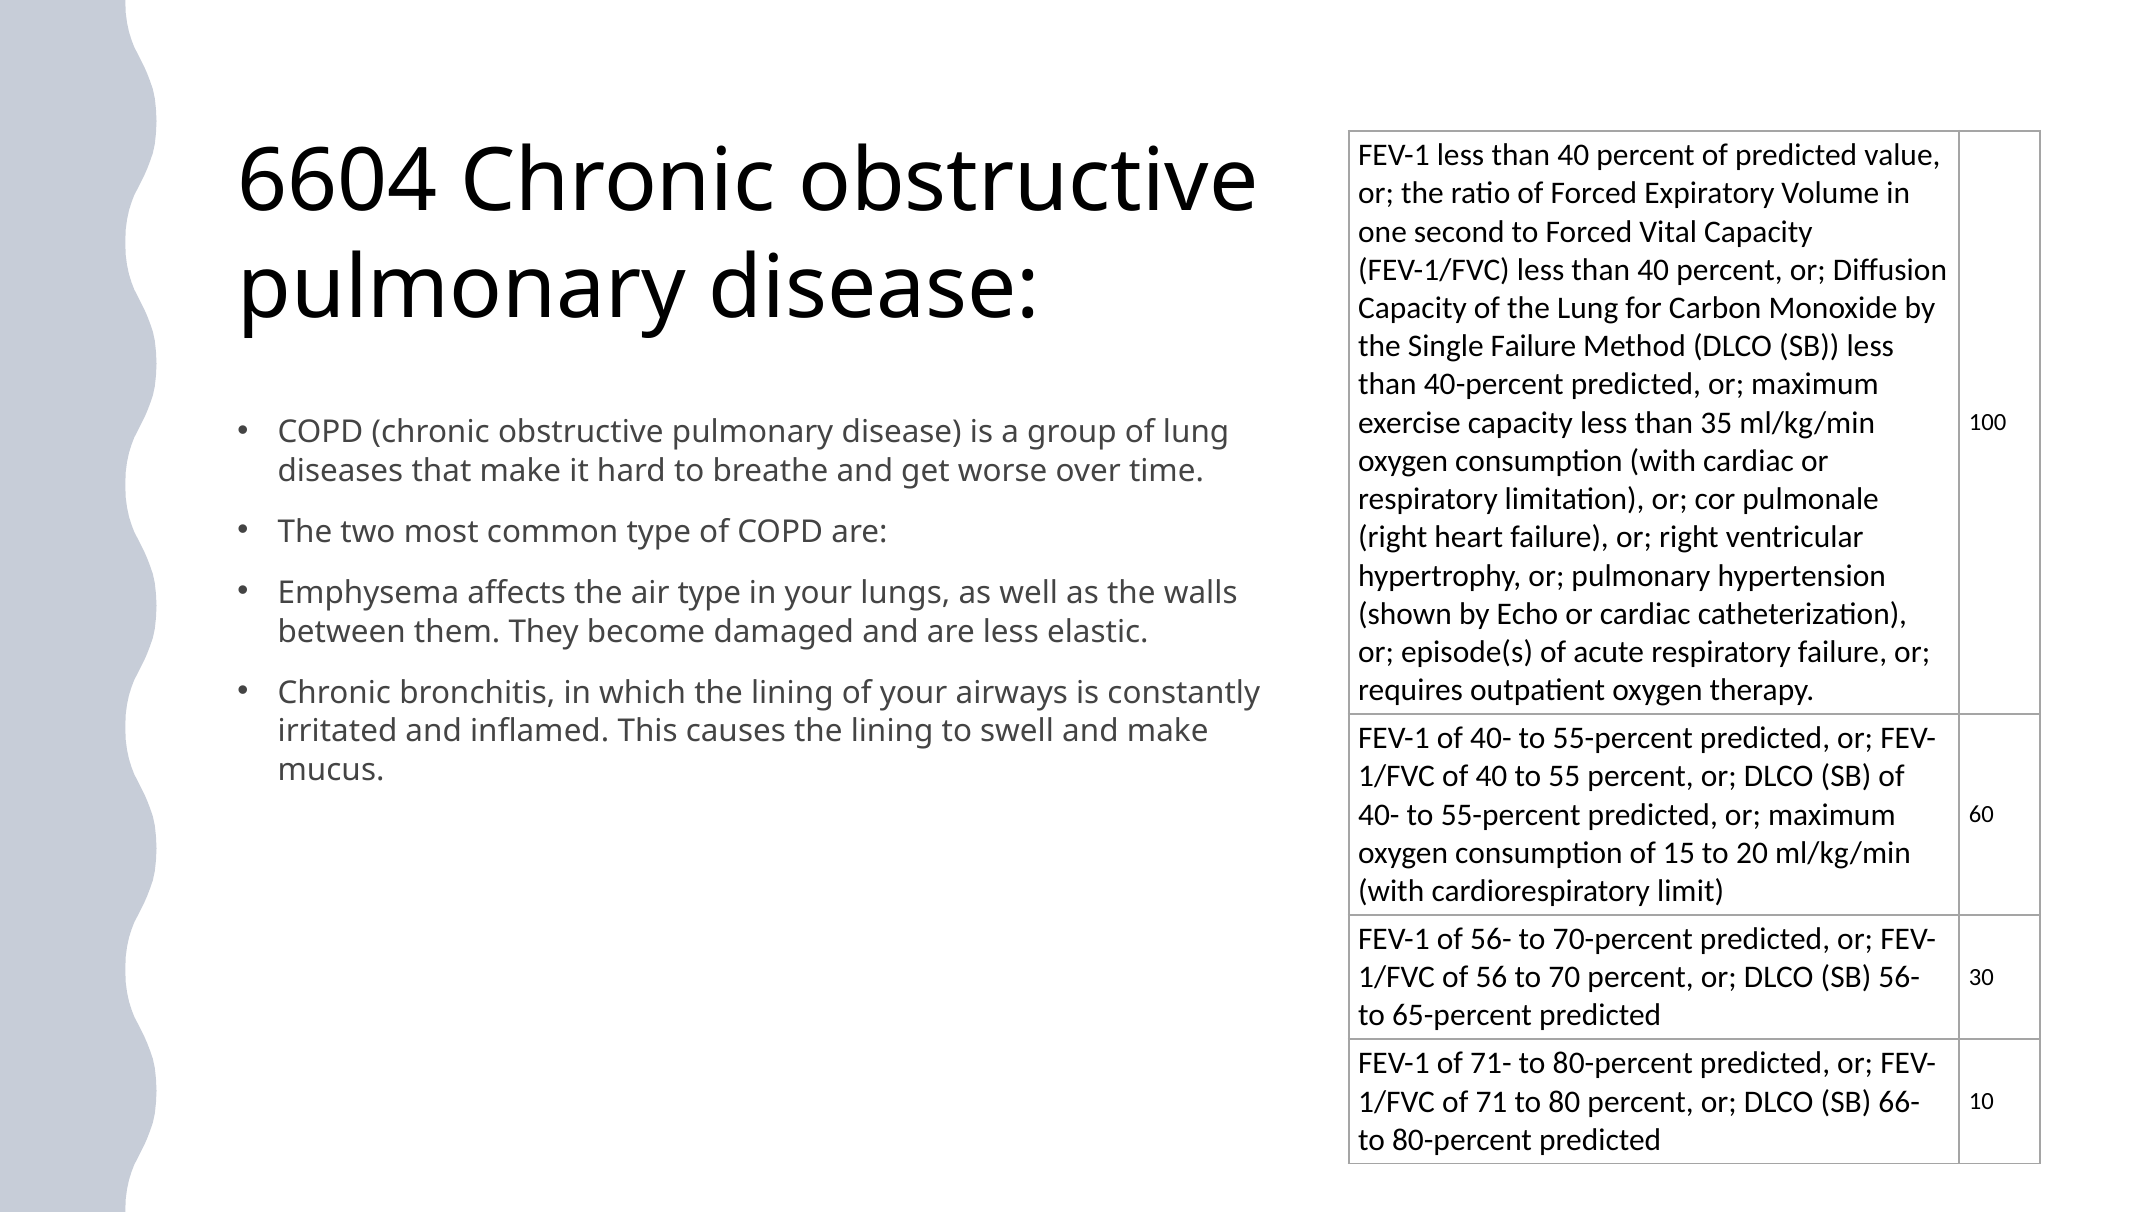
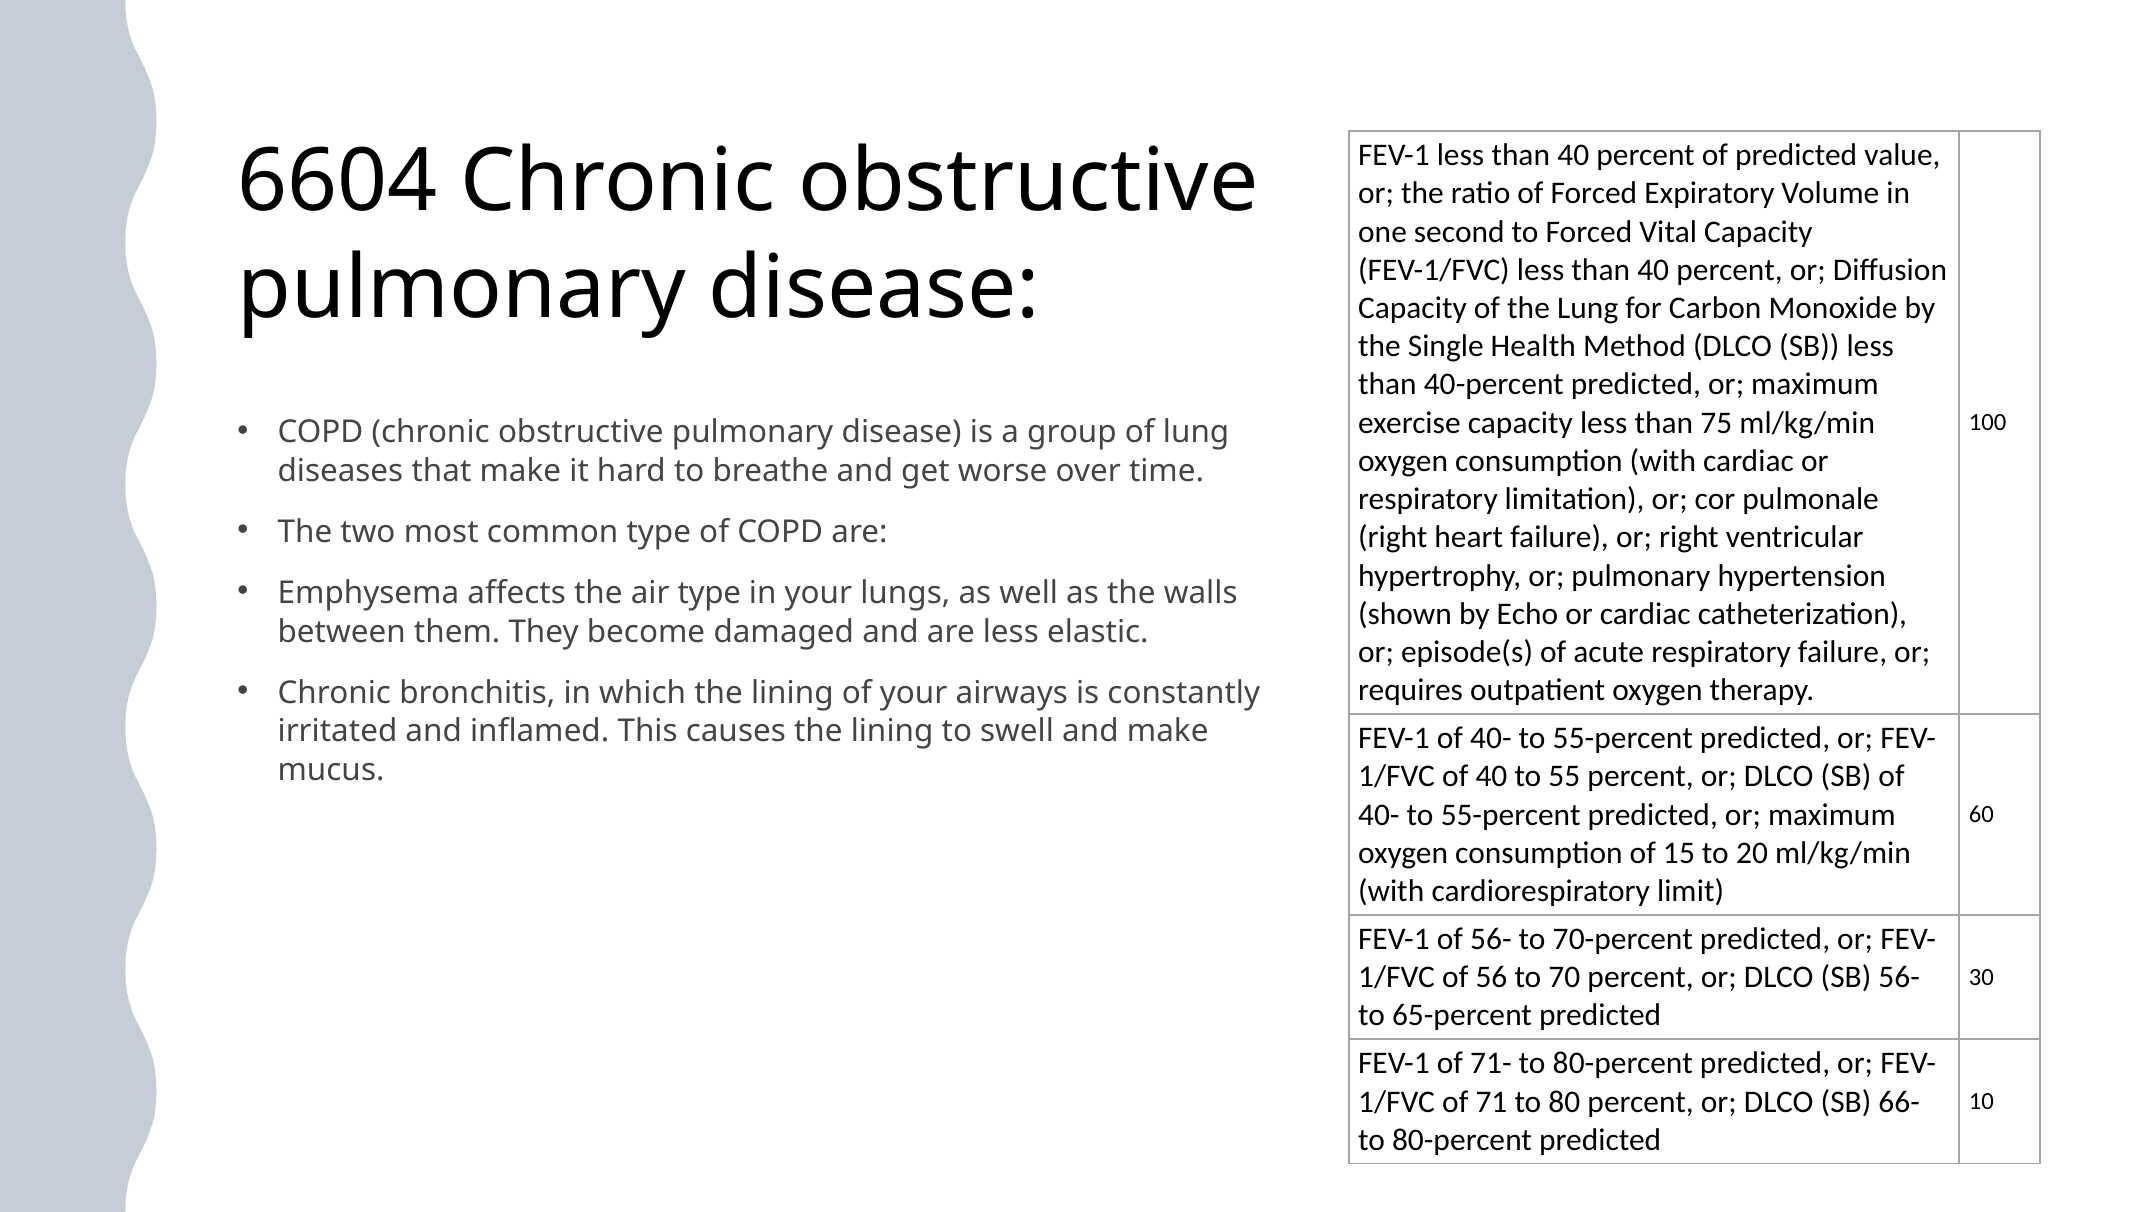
Single Failure: Failure -> Health
35: 35 -> 75
